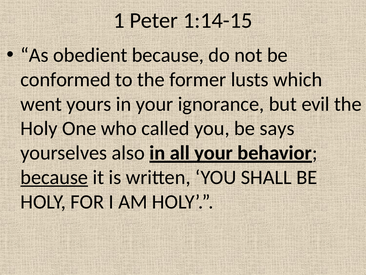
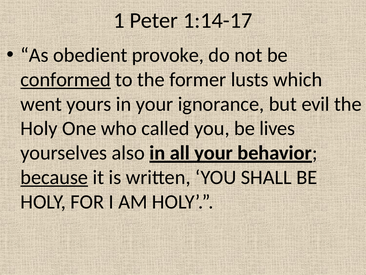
1:14-15: 1:14-15 -> 1:14-17
obedient because: because -> provoke
conformed underline: none -> present
says: says -> lives
